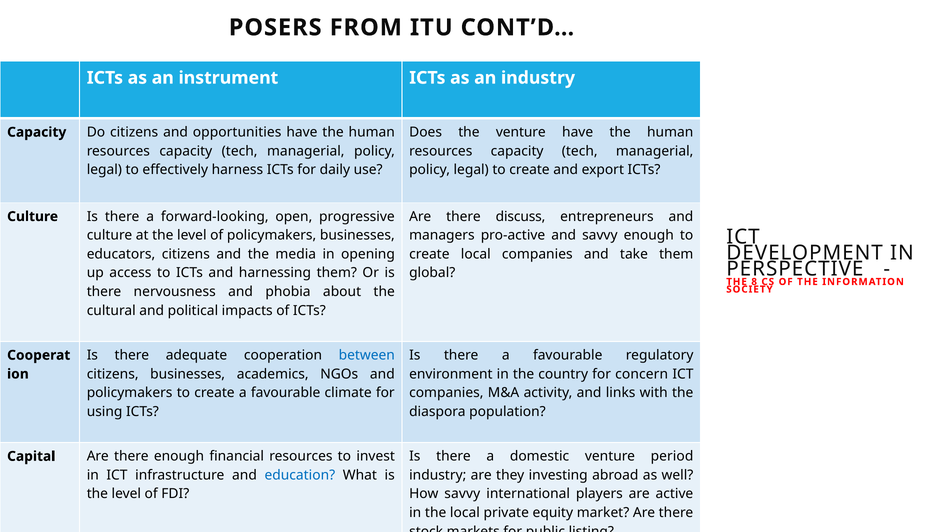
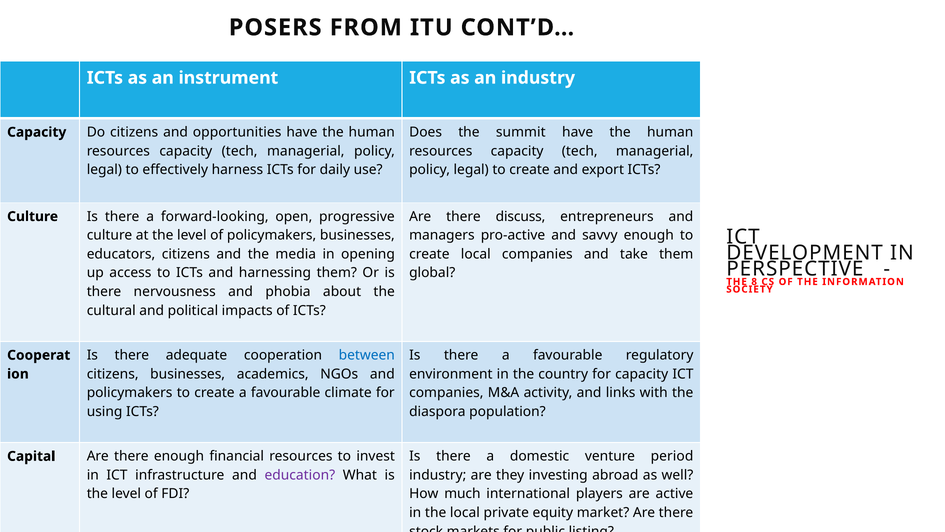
the venture: venture -> summit
for concern: concern -> capacity
education colour: blue -> purple
How savvy: savvy -> much
